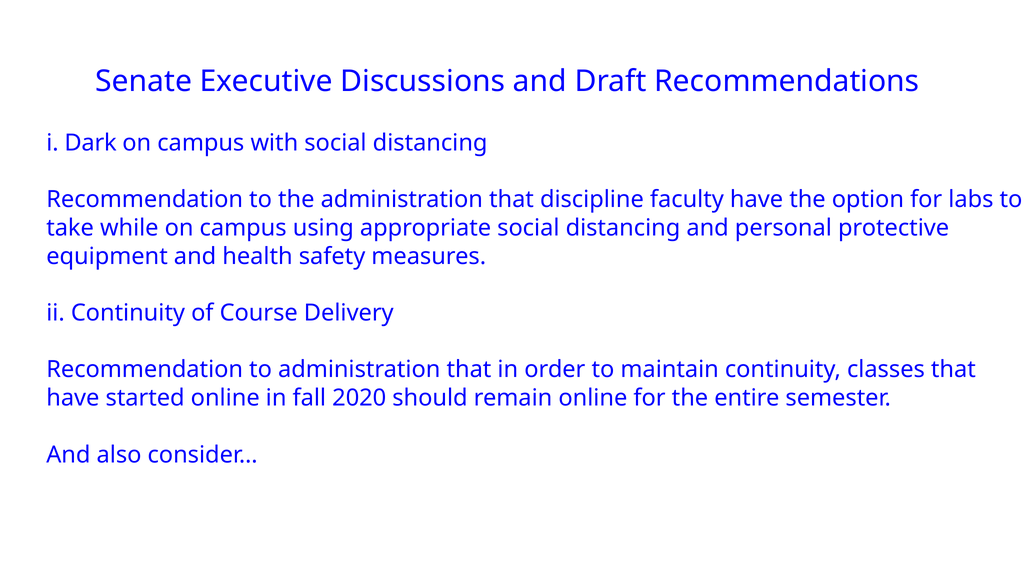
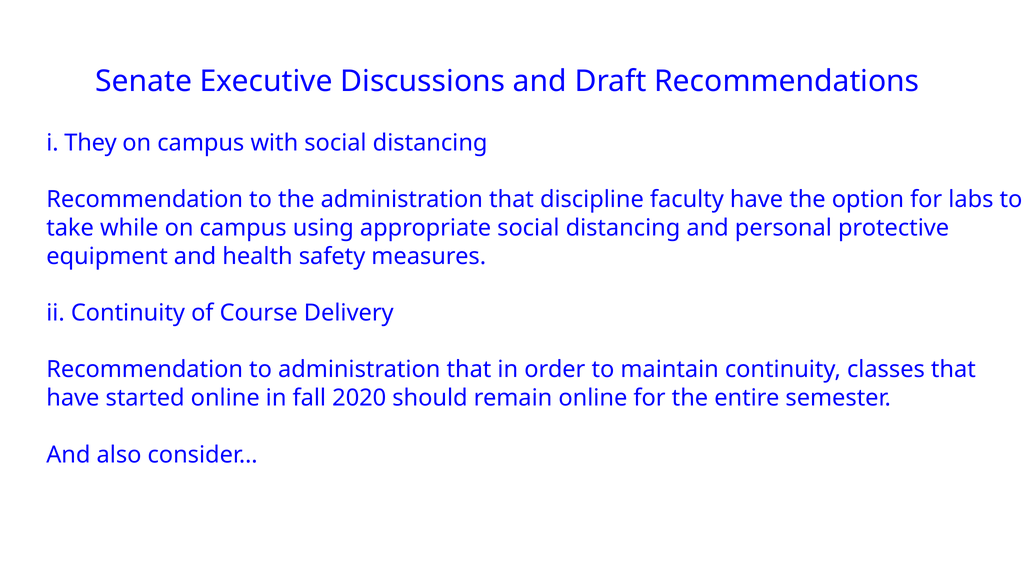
Dark: Dark -> They
